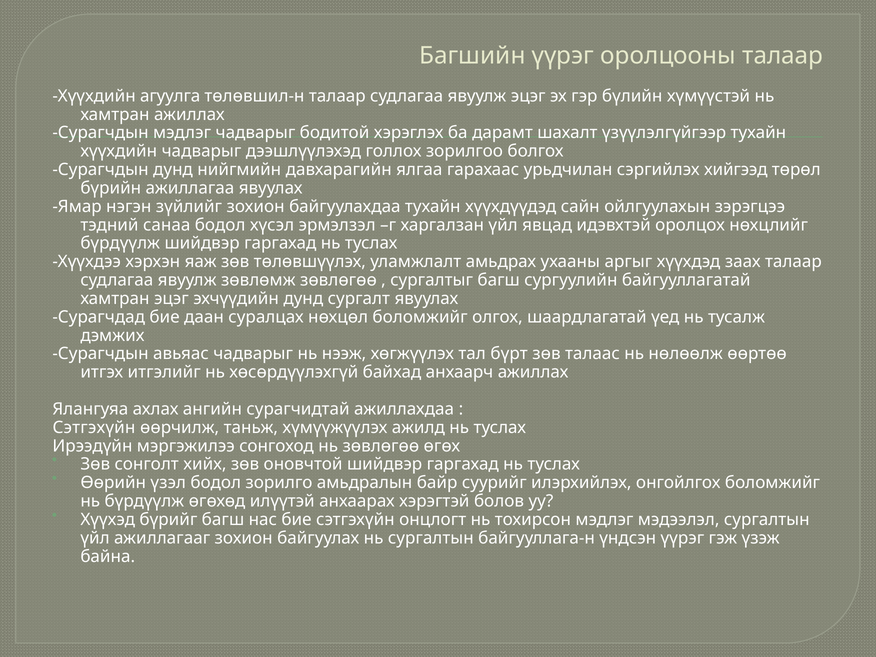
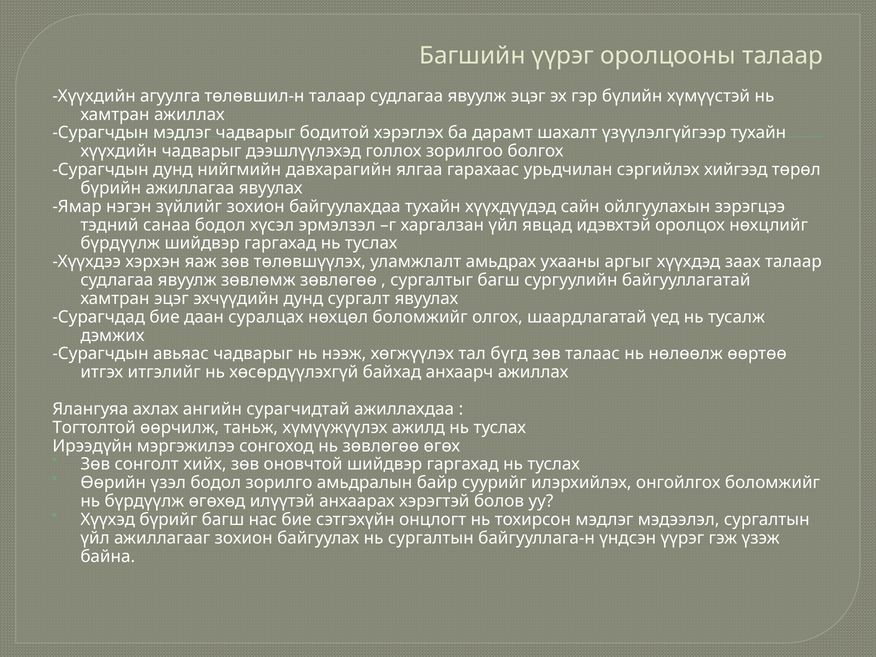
бүрт: бүрт -> бүгд
Сэтгэхүйн at (94, 428): Сэтгэхүйн -> Тогтолтой
